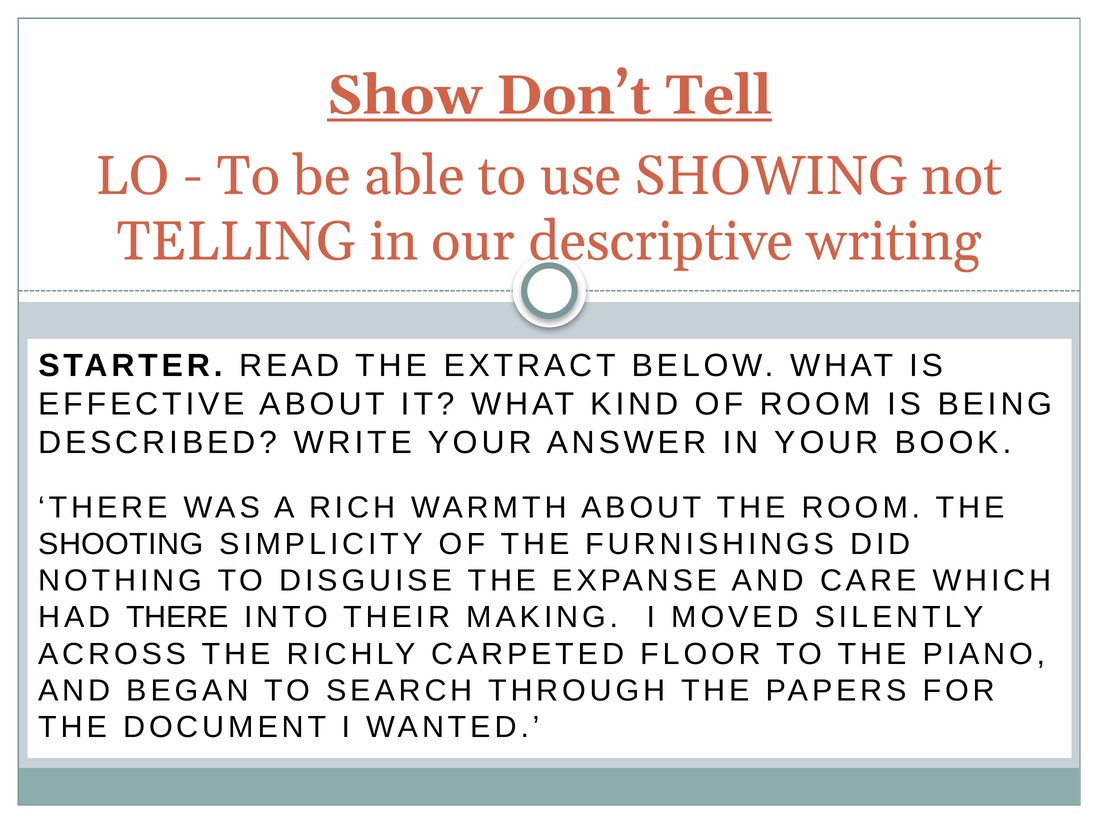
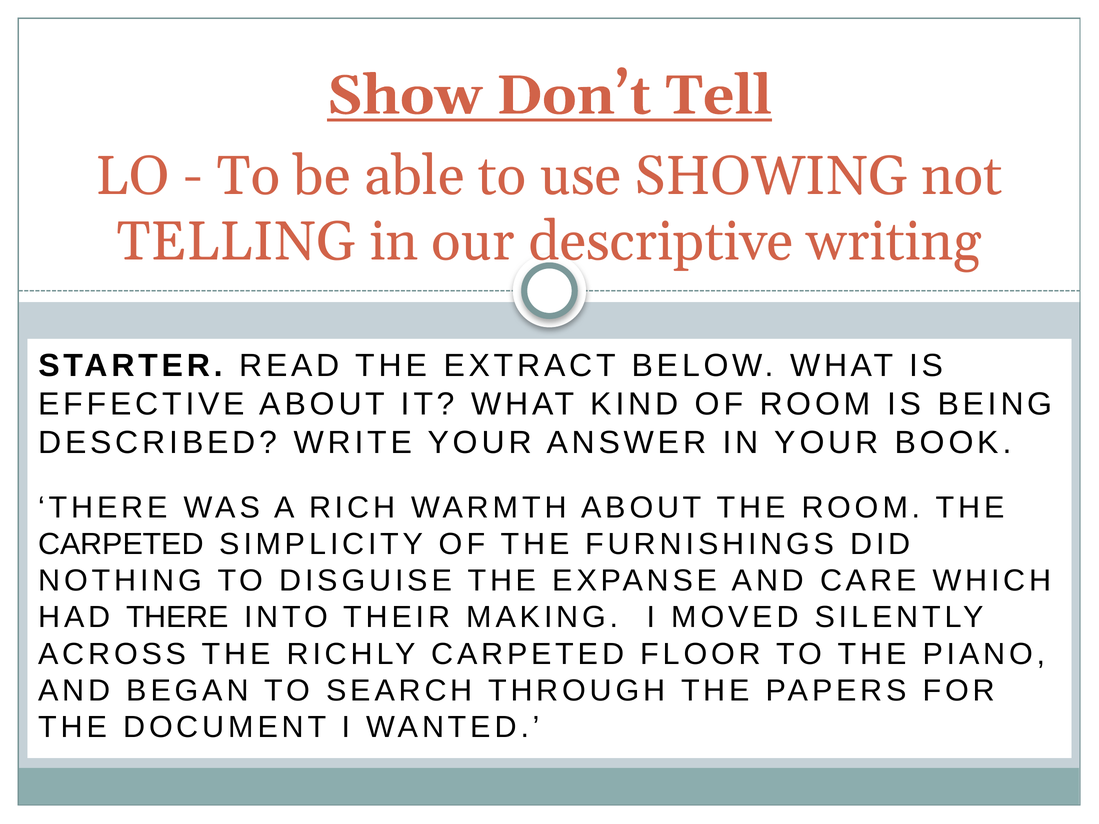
SHOOTING at (121, 544): SHOOTING -> CARPETED
